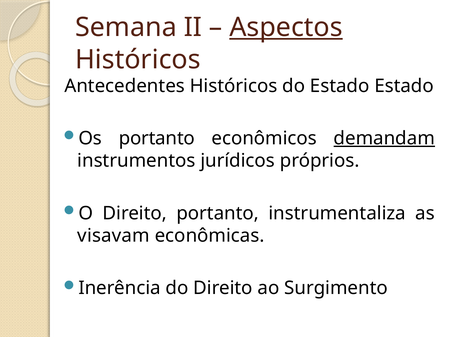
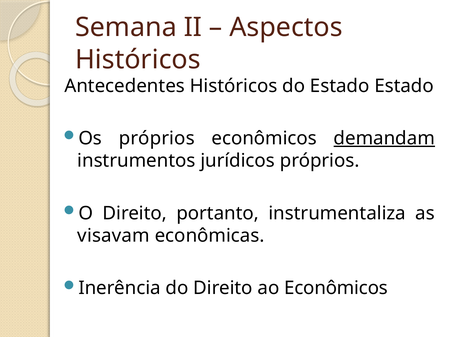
Aspectos underline: present -> none
Os portanto: portanto -> próprios
ao Surgimento: Surgimento -> Econômicos
